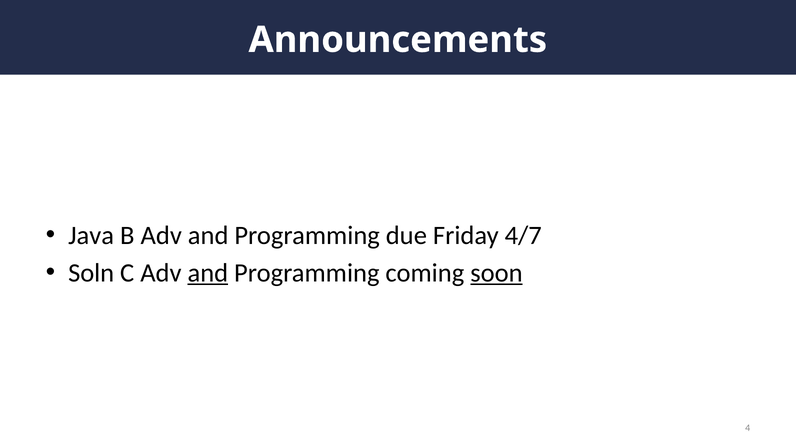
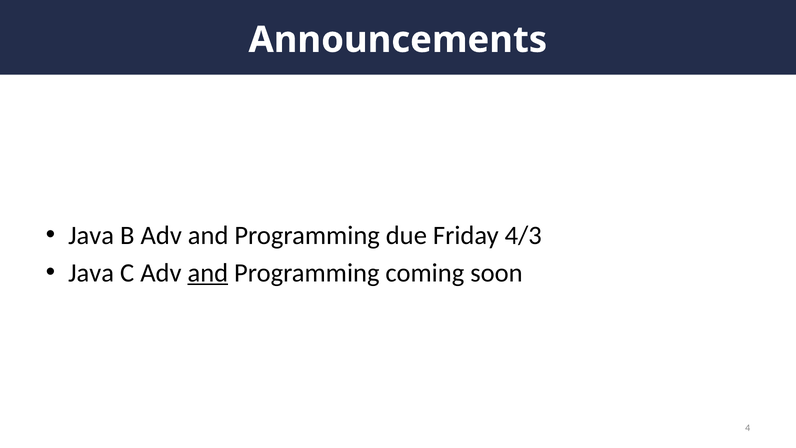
4/7: 4/7 -> 4/3
Soln at (91, 273): Soln -> Java
soon underline: present -> none
